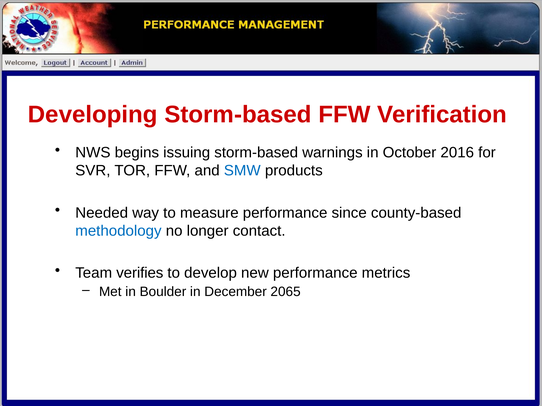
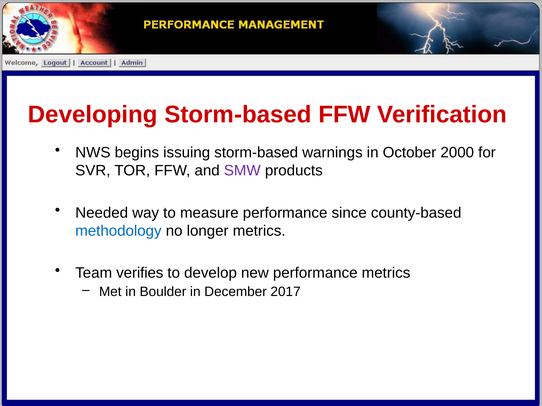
2016: 2016 -> 2000
SMW colour: blue -> purple
longer contact: contact -> metrics
2065: 2065 -> 2017
